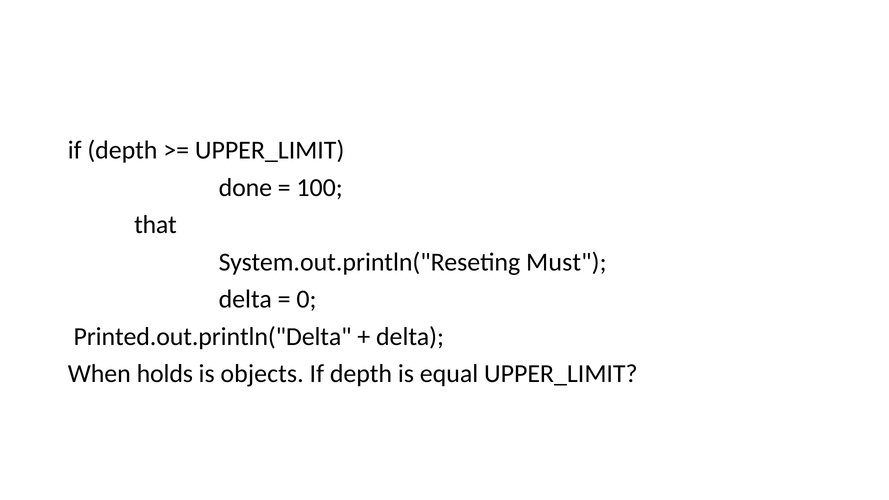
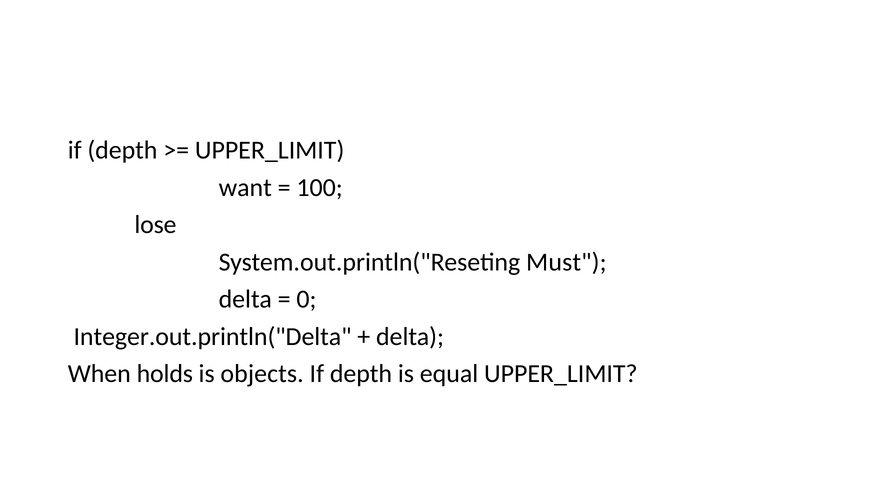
done: done -> want
that: that -> lose
Printed.out.println("Delta: Printed.out.println("Delta -> Integer.out.println("Delta
